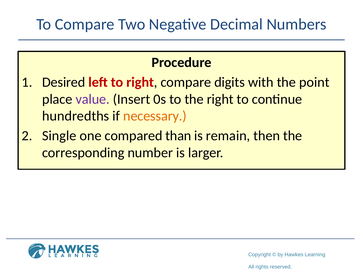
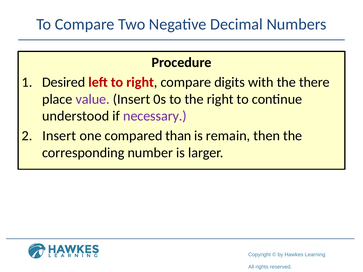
point: point -> there
hundredths: hundredths -> understood
necessary colour: orange -> purple
Single at (59, 136): Single -> Insert
